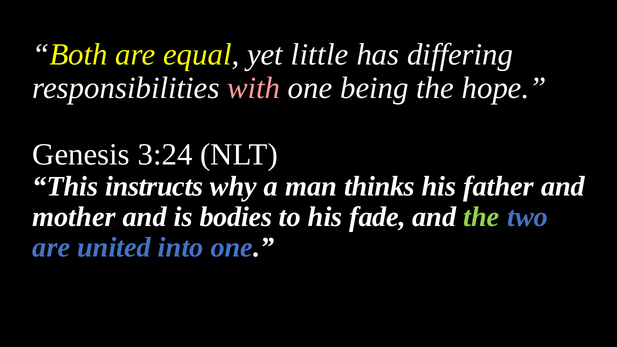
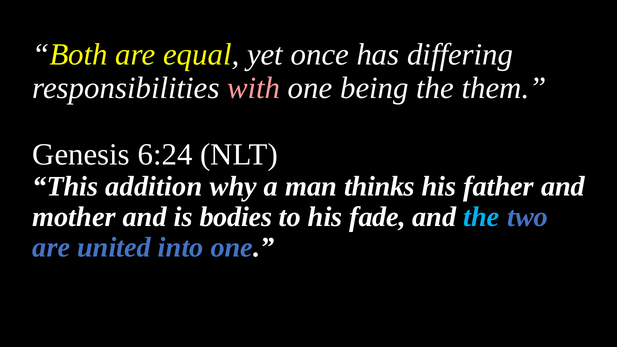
little: little -> once
hope: hope -> them
3:24: 3:24 -> 6:24
instructs: instructs -> addition
the at (481, 217) colour: light green -> light blue
